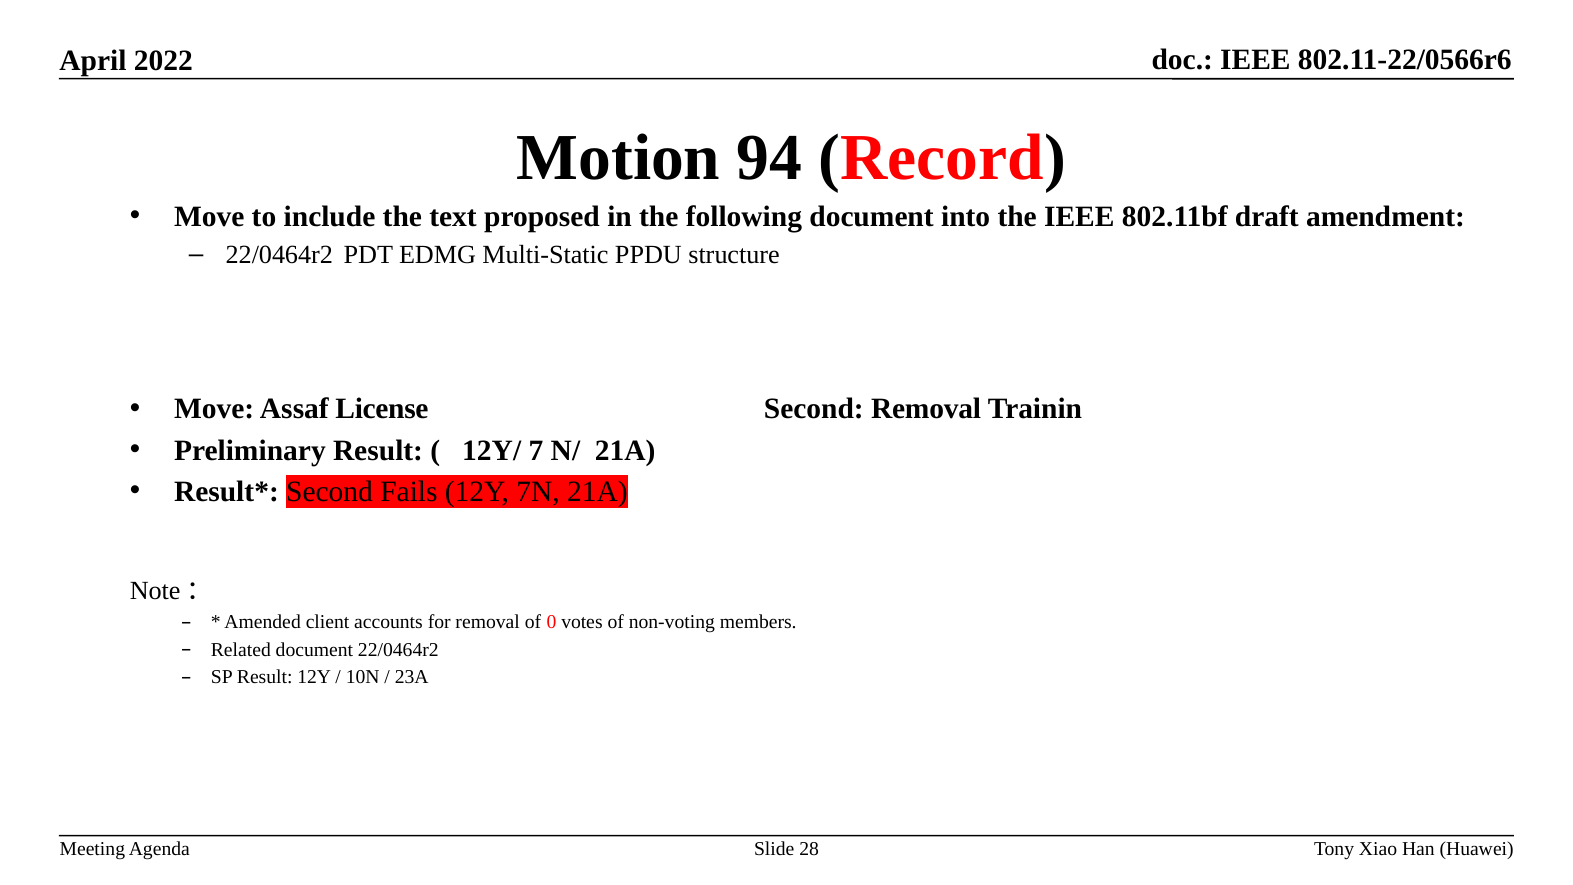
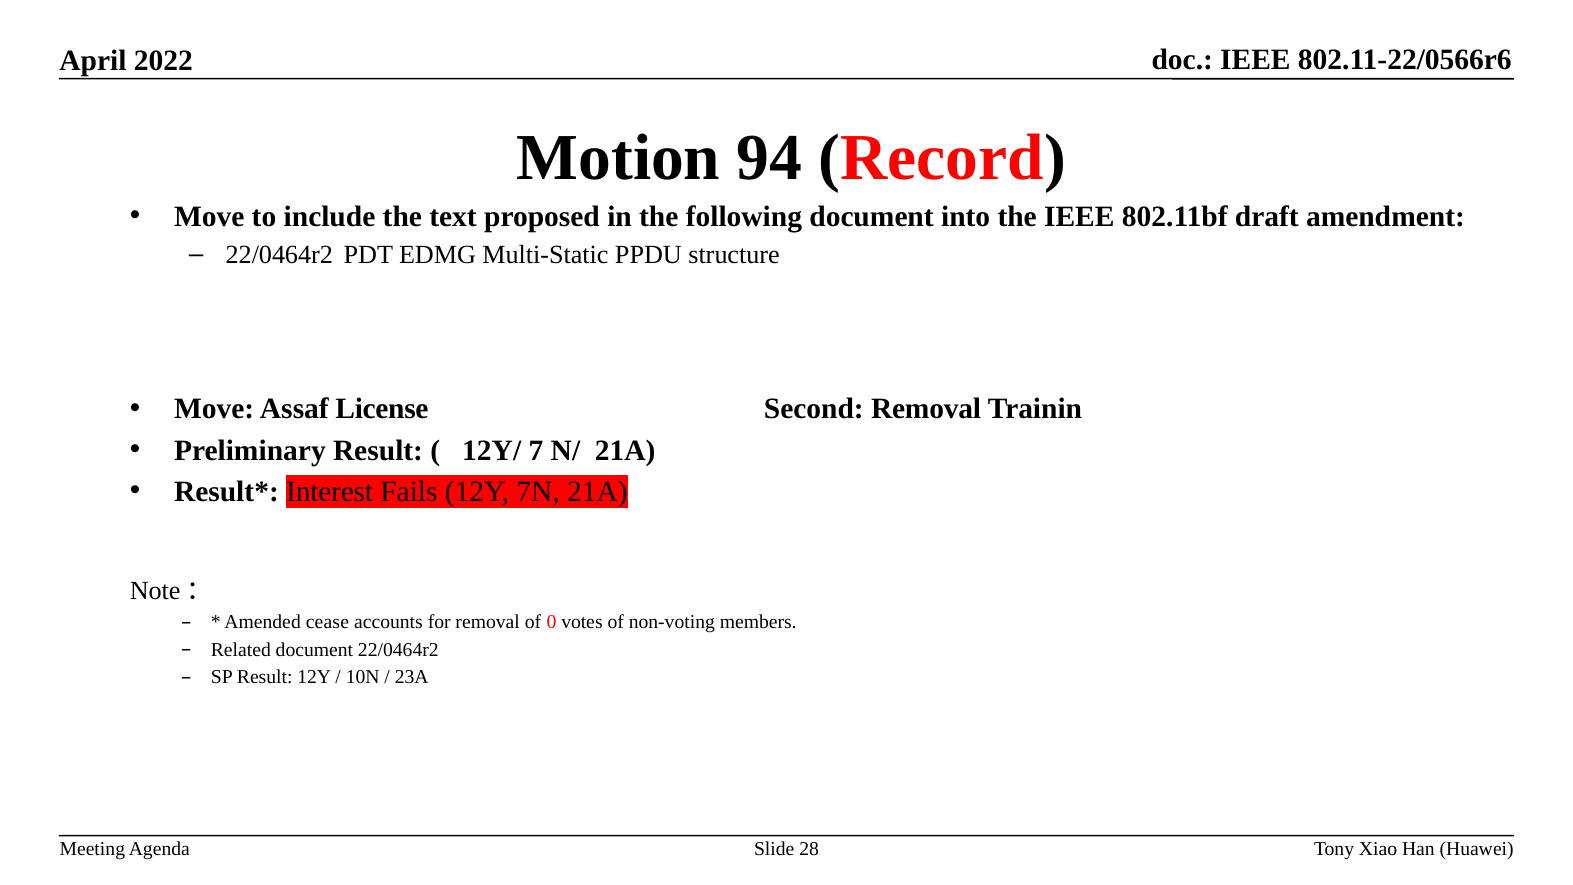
Second at (330, 492): Second -> Interest
client: client -> cease
